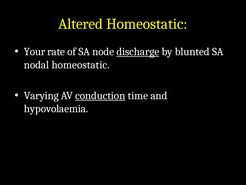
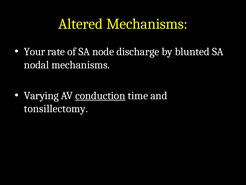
Altered Homeostatic: Homeostatic -> Mechanisms
discharge underline: present -> none
nodal homeostatic: homeostatic -> mechanisms
hypovolaemia: hypovolaemia -> tonsillectomy
